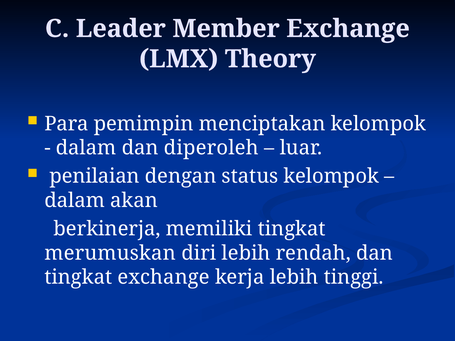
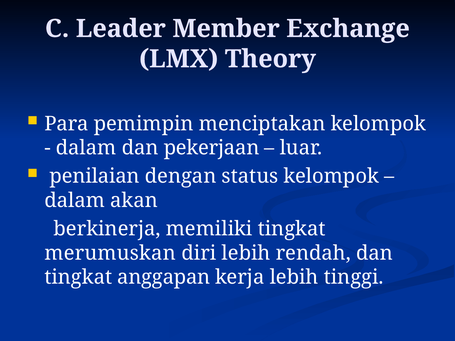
diperoleh: diperoleh -> pekerjaan
tingkat exchange: exchange -> anggapan
